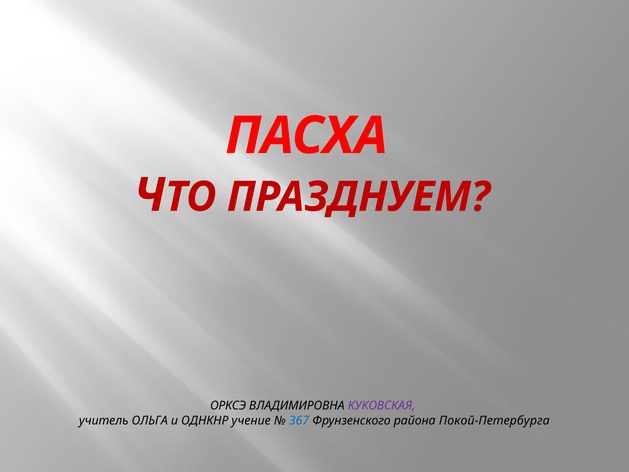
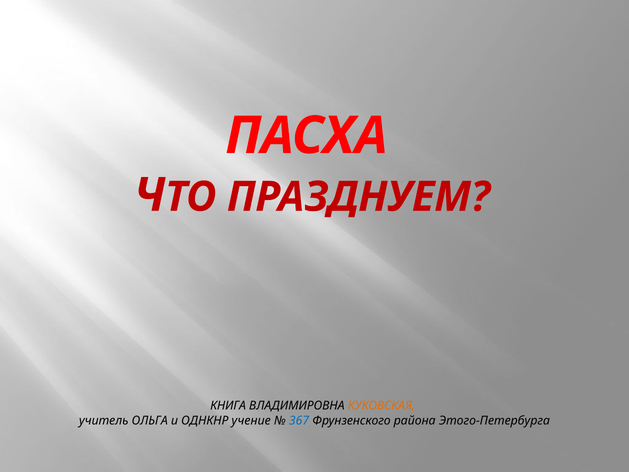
ОРКСЭ: ОРКСЭ -> КНИГА
КУКОВСКАЯ colour: purple -> orange
Покой-Петербурга: Покой-Петербурга -> Этого-Петербурга
